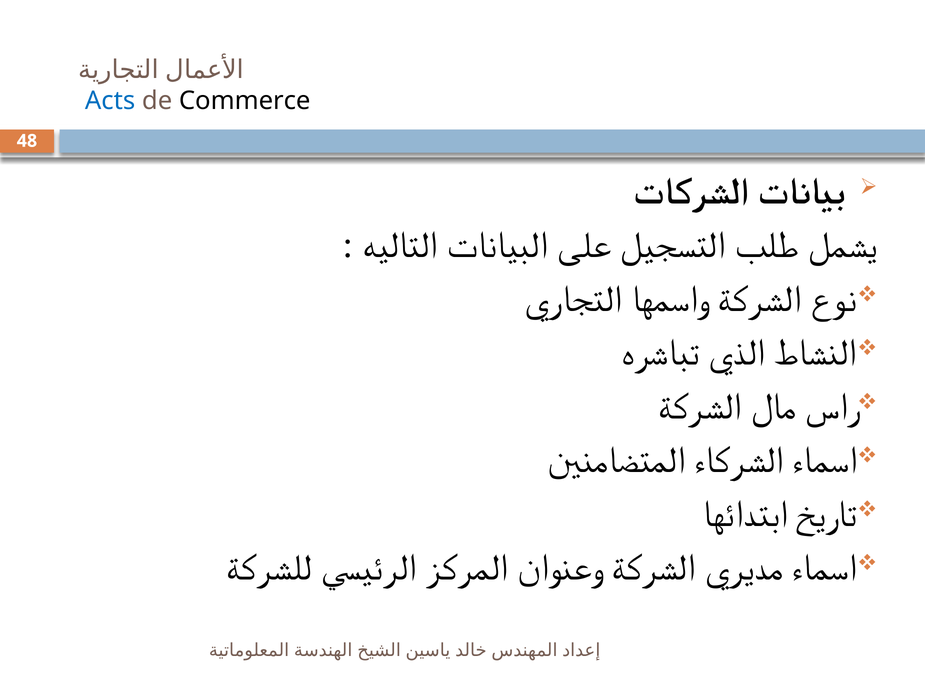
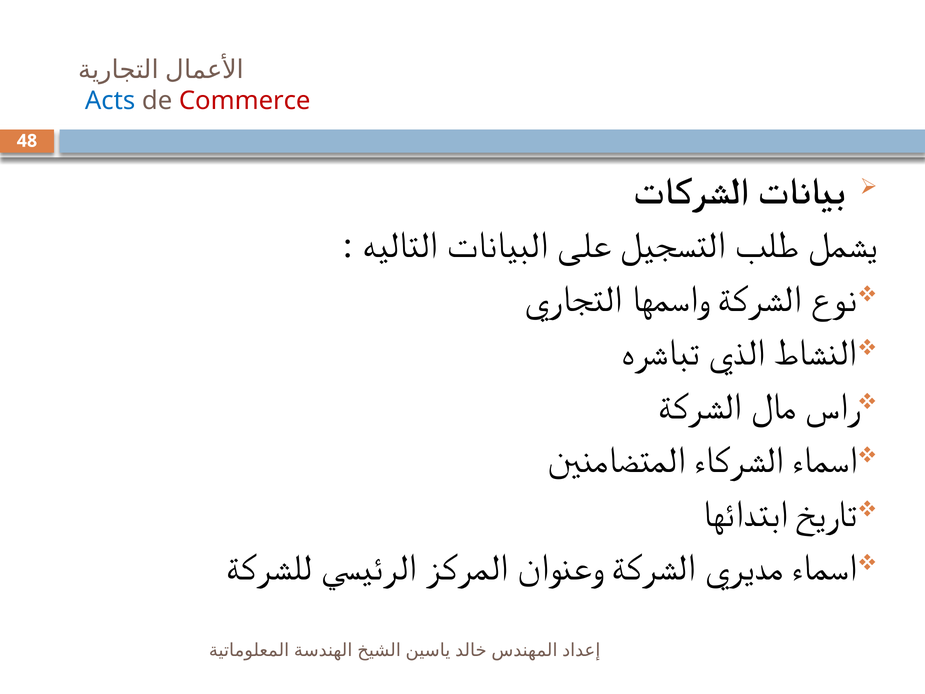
Commerce colour: black -> red
